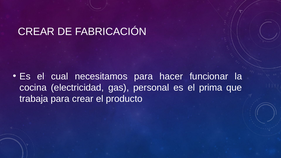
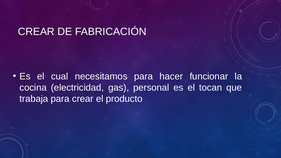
prima: prima -> tocan
